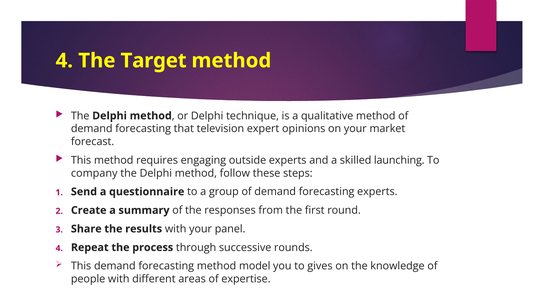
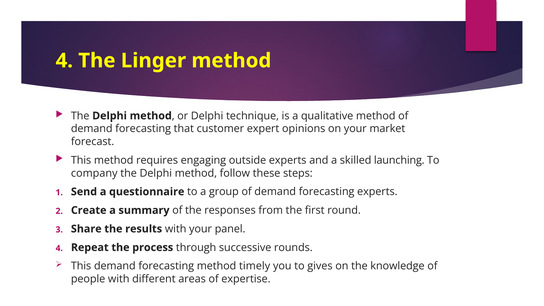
Target: Target -> Linger
television: television -> customer
model: model -> timely
